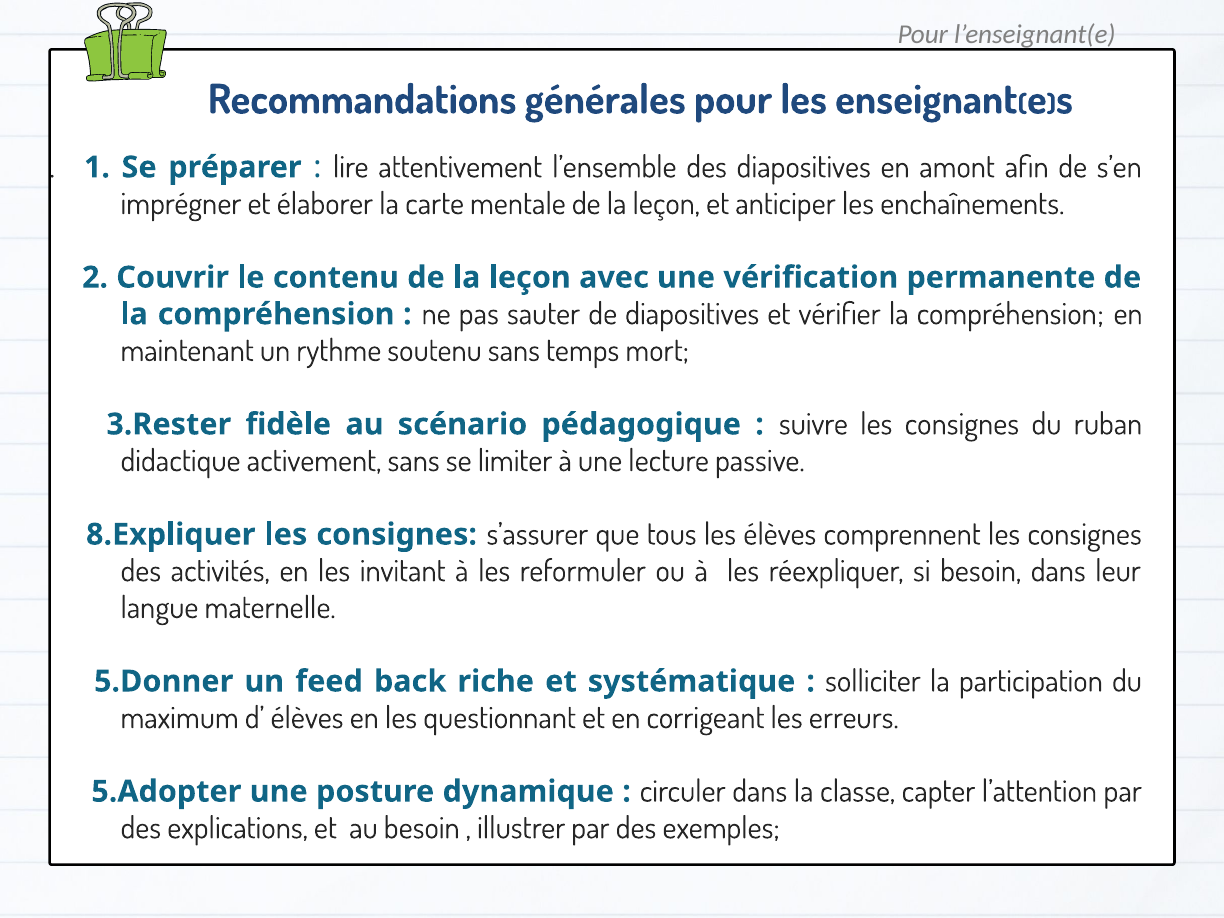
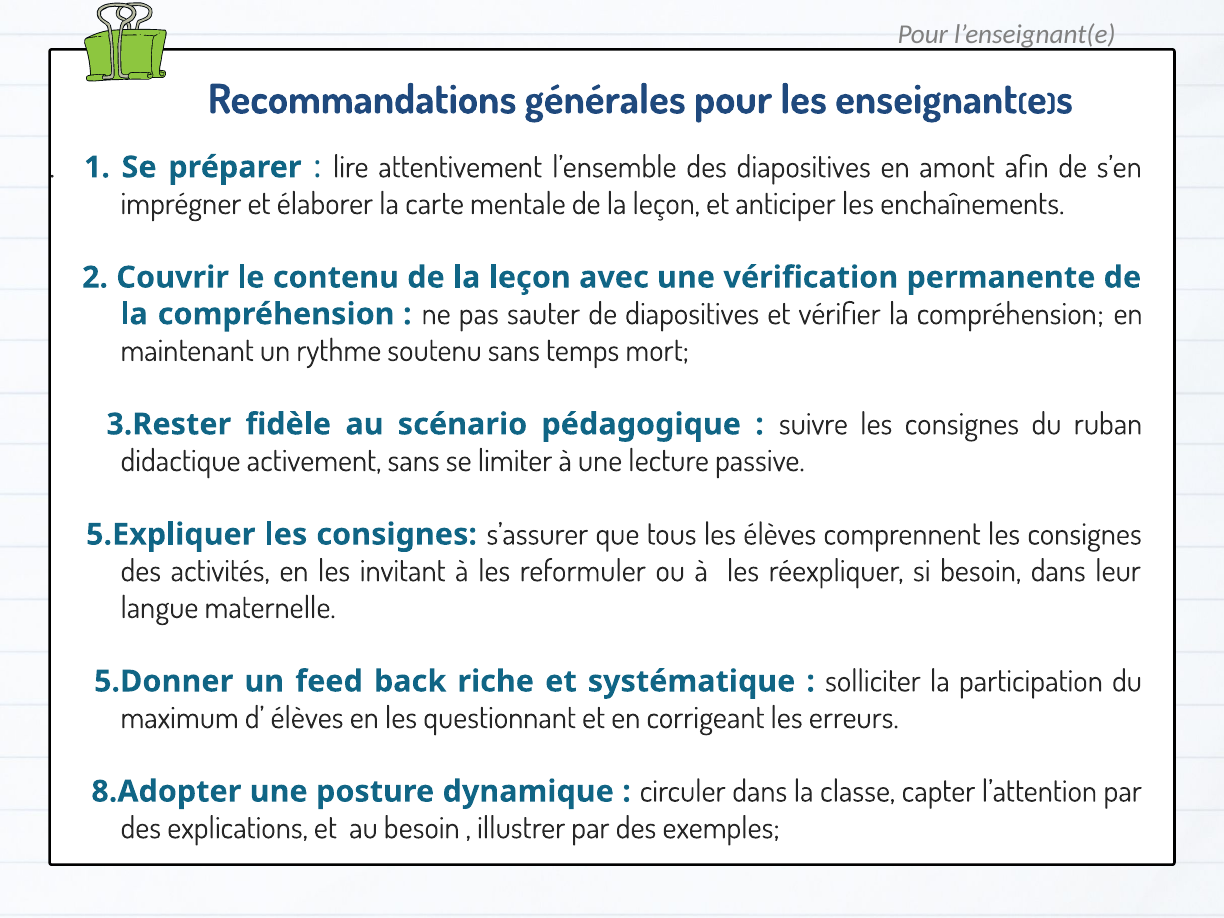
8.Expliquer: 8.Expliquer -> 5.Expliquer
5.Adopter: 5.Adopter -> 8.Adopter
